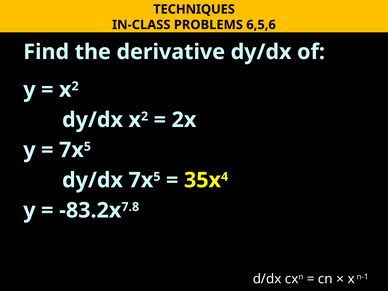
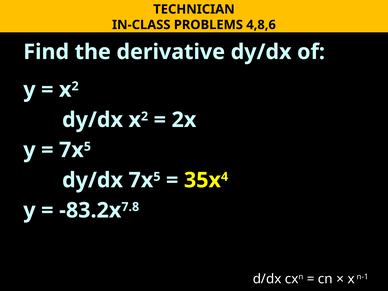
TECHNIQUES: TECHNIQUES -> TECHNICIAN
6,5,6: 6,5,6 -> 4,8,6
